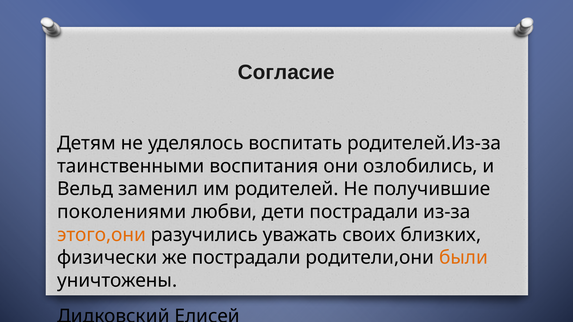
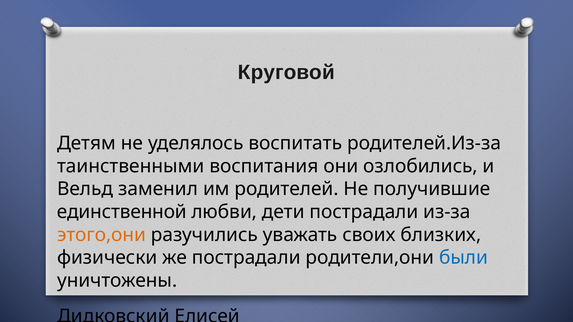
Согласие: Согласие -> Круговой
поколениями: поколениями -> единственной
были colour: orange -> blue
